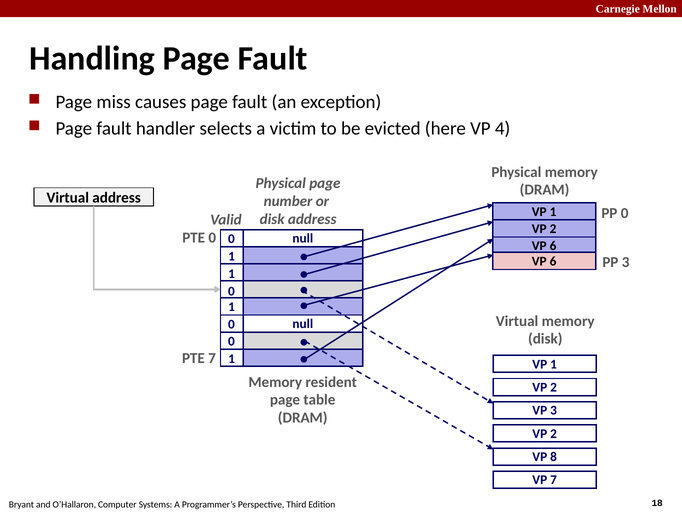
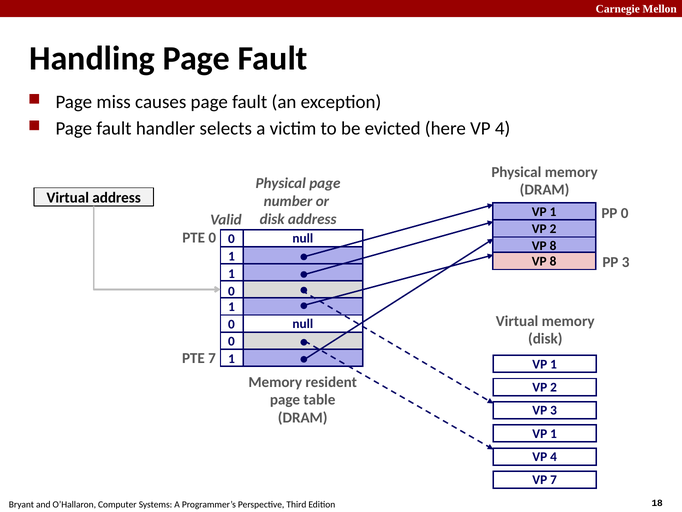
6 at (553, 245): 6 -> 8
6 at (553, 261): 6 -> 8
2 at (554, 433): 2 -> 1
8 at (554, 456): 8 -> 4
